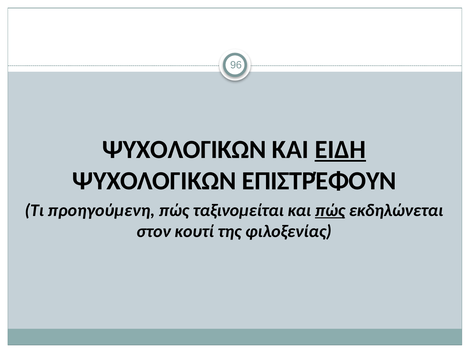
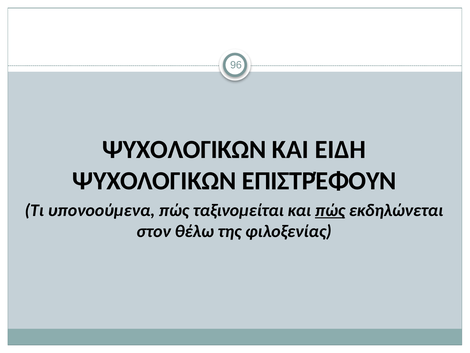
ΕΙΔΗ underline: present -> none
προηγούμενη: προηγούμενη -> υπονοούμενα
κουτί: κουτί -> θέλω
